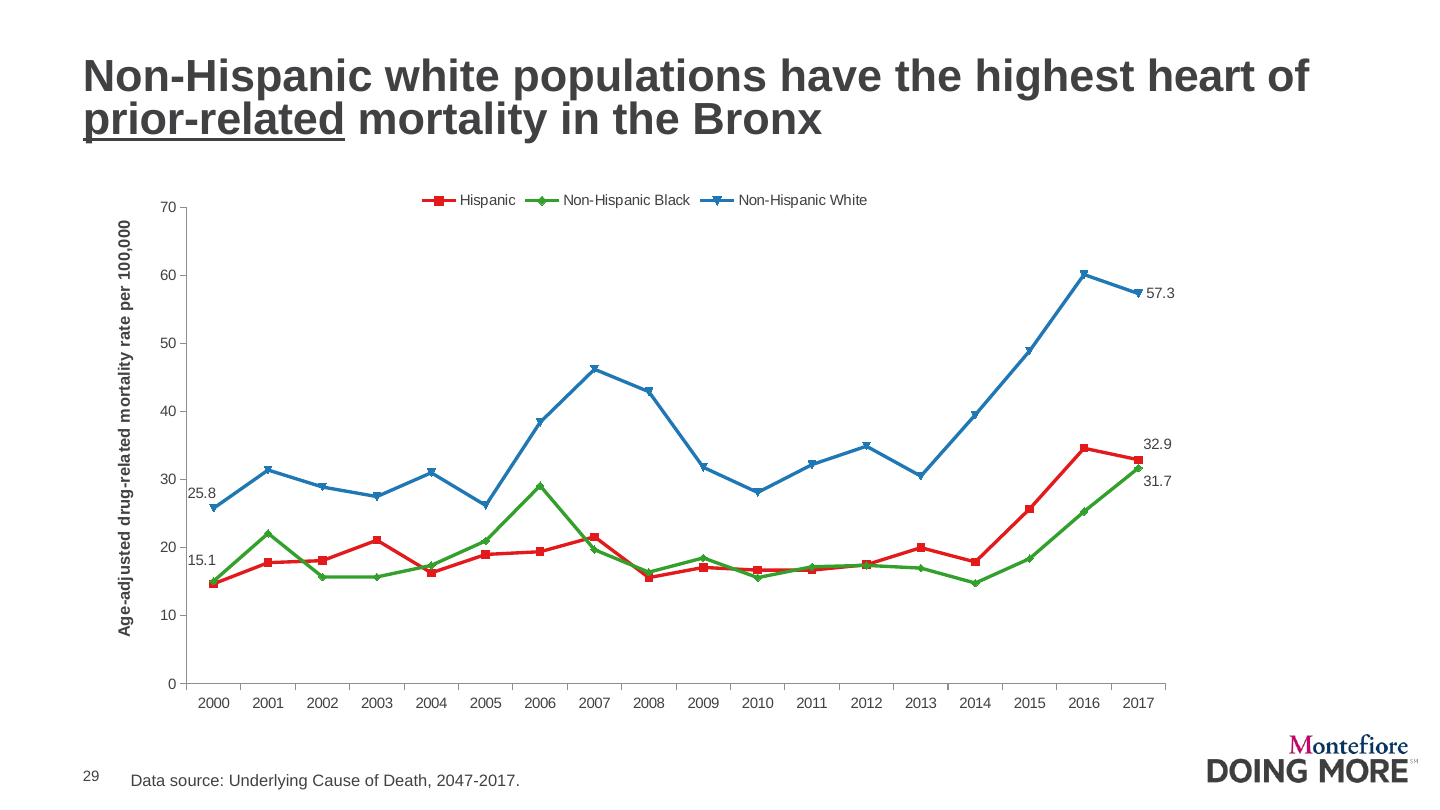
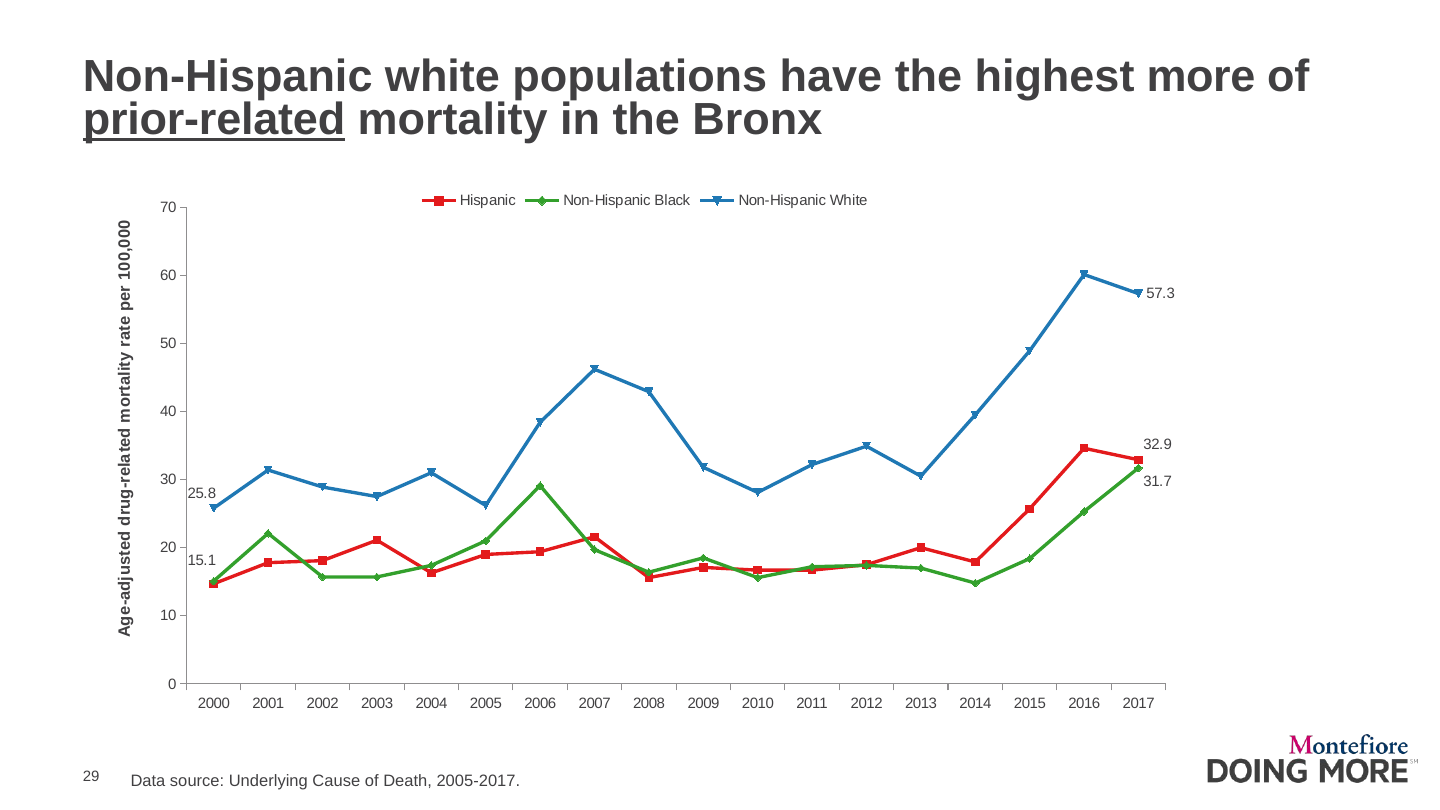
heart: heart -> more
2047-2017: 2047-2017 -> 2005-2017
